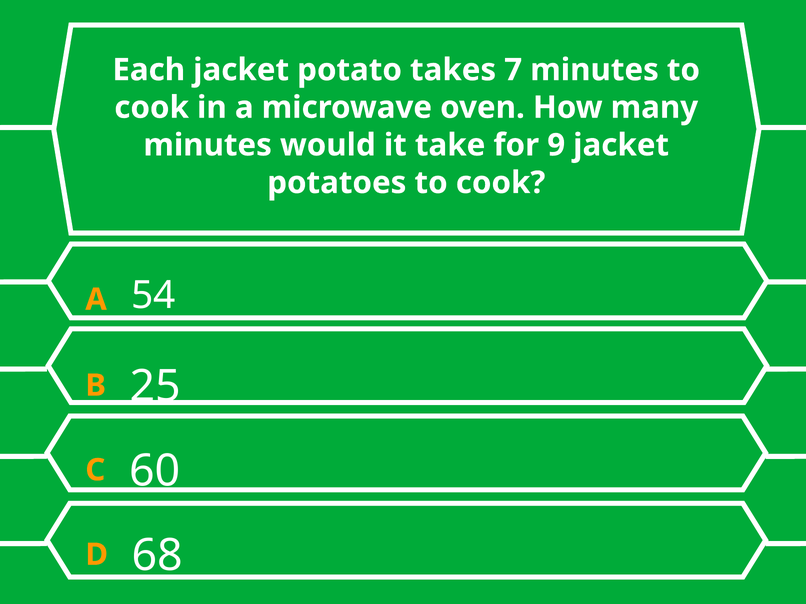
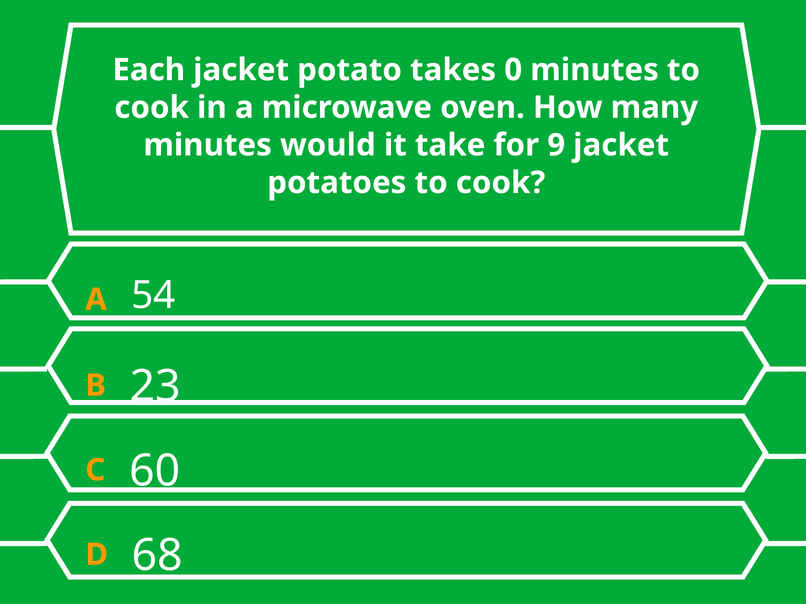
7: 7 -> 0
25: 25 -> 23
